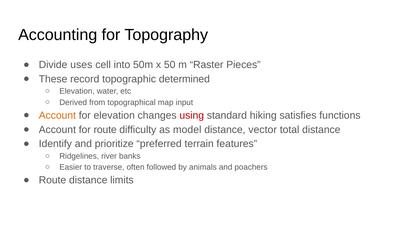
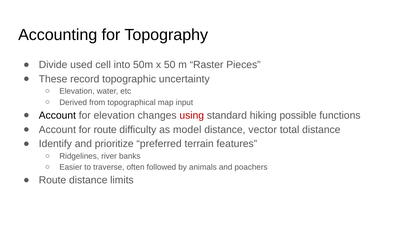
uses: uses -> used
determined: determined -> uncertainty
Account at (57, 115) colour: orange -> black
satisfies: satisfies -> possible
